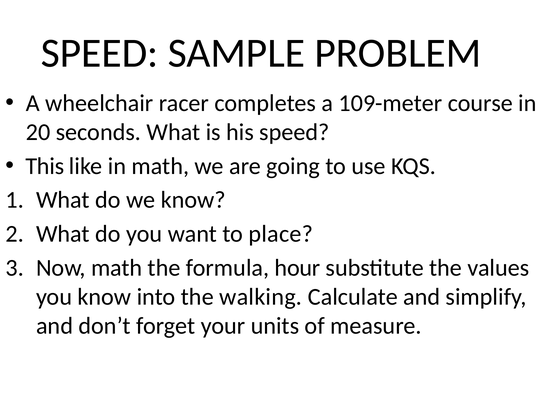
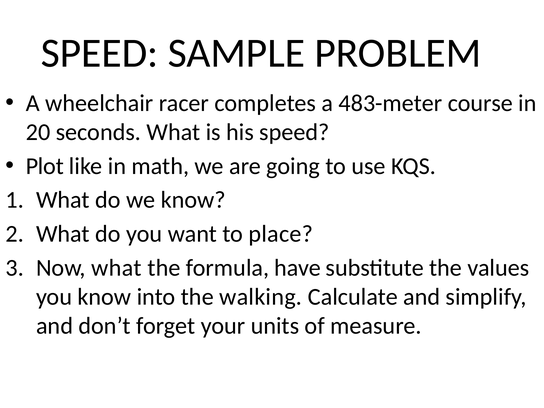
109-meter: 109-meter -> 483-meter
This: This -> Plot
Now math: math -> what
hour: hour -> have
